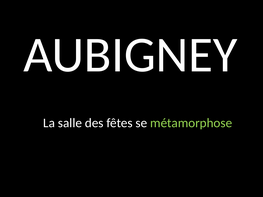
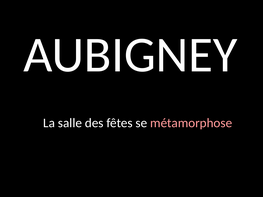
métamorphose colour: light green -> pink
